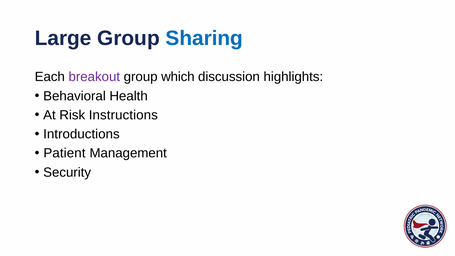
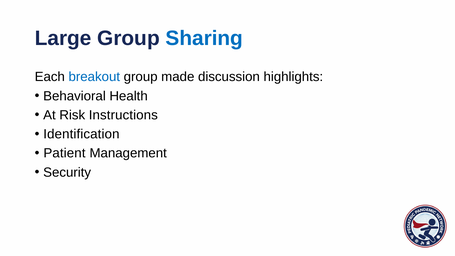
breakout colour: purple -> blue
which: which -> made
Introductions: Introductions -> Identification
